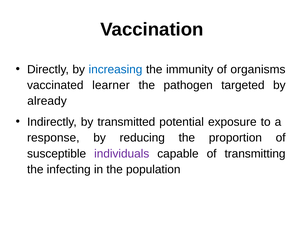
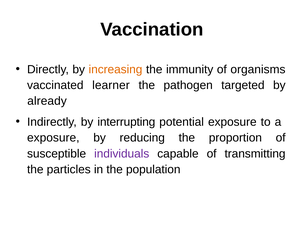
increasing colour: blue -> orange
transmitted: transmitted -> interrupting
response at (53, 138): response -> exposure
infecting: infecting -> particles
